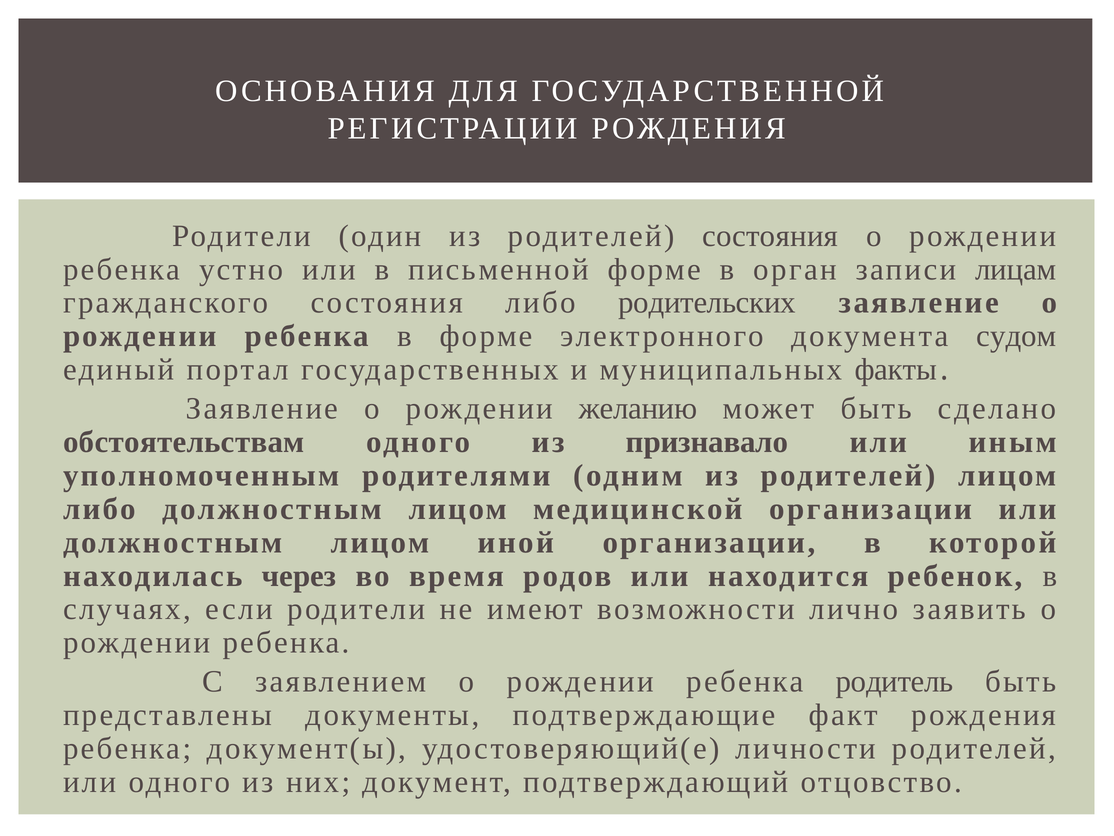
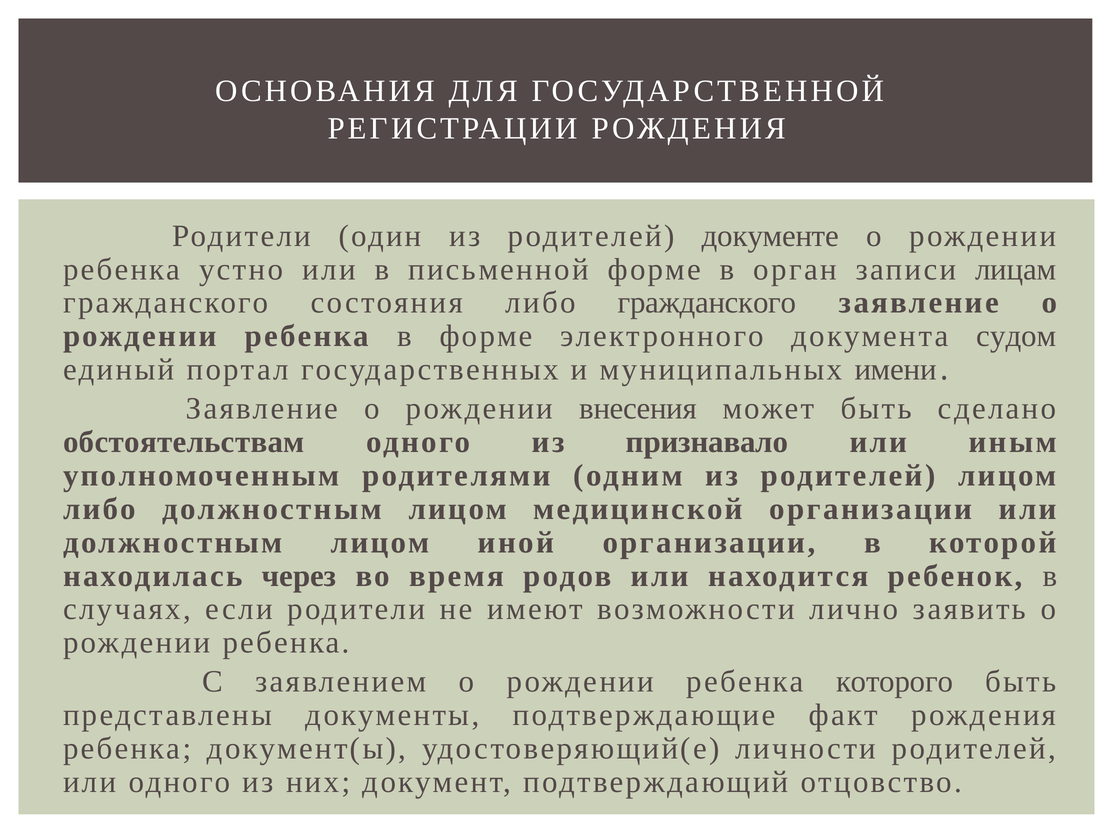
родителей состояния: состояния -> документе
либо родительских: родительских -> гражданского
факты: факты -> имени
желанию: желанию -> внесения
родитель: родитель -> которого
